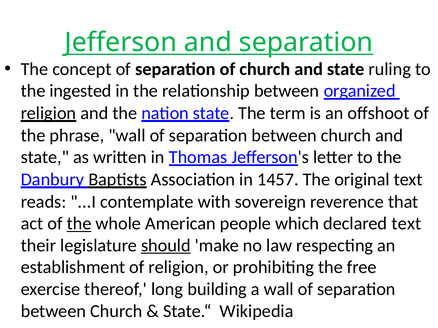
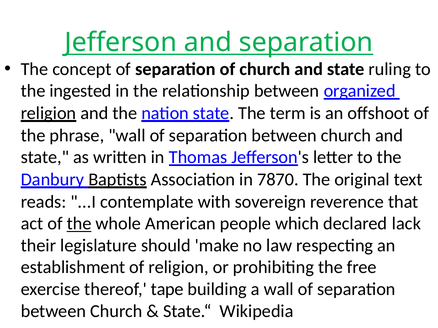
1457: 1457 -> 7870
declared text: text -> lack
should underline: present -> none
long: long -> tape
